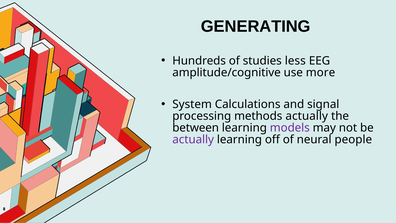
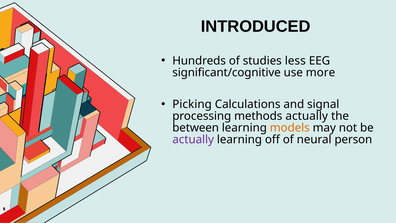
GENERATING: GENERATING -> INTRODUCED
amplitude/cognitive: amplitude/cognitive -> significant/cognitive
System: System -> Picking
models colour: purple -> orange
people: people -> person
